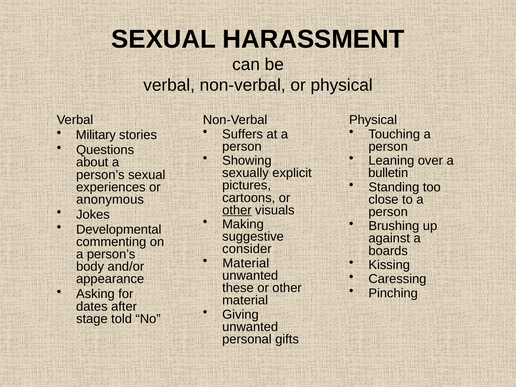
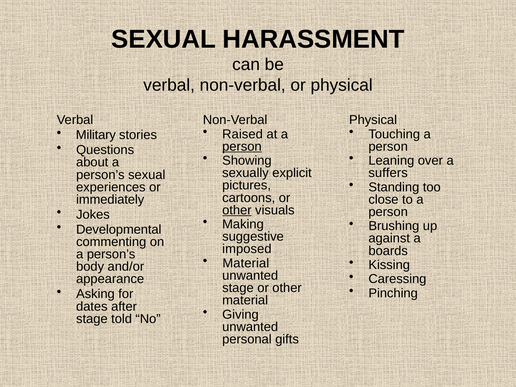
Suffers: Suffers -> Raised
person at (242, 146) underline: none -> present
bulletin: bulletin -> suffers
anonymous: anonymous -> immediately
consider: consider -> imposed
these at (238, 288): these -> stage
